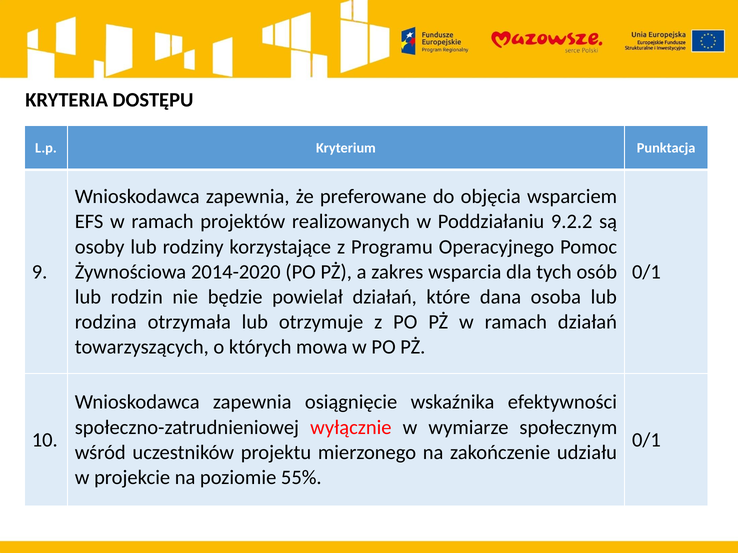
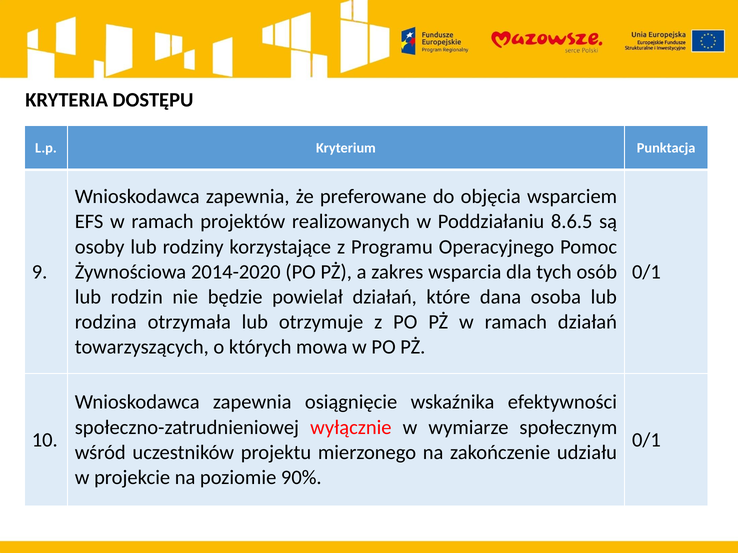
9.2.2: 9.2.2 -> 8.6.5
55%: 55% -> 90%
